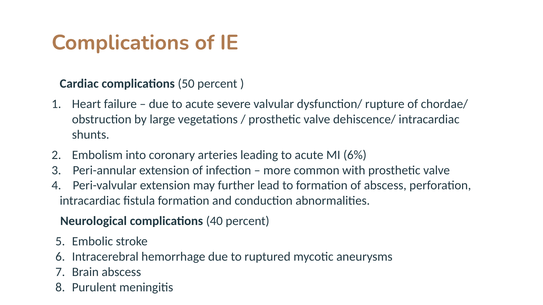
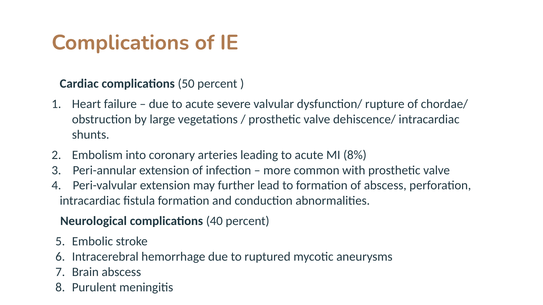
6%: 6% -> 8%
